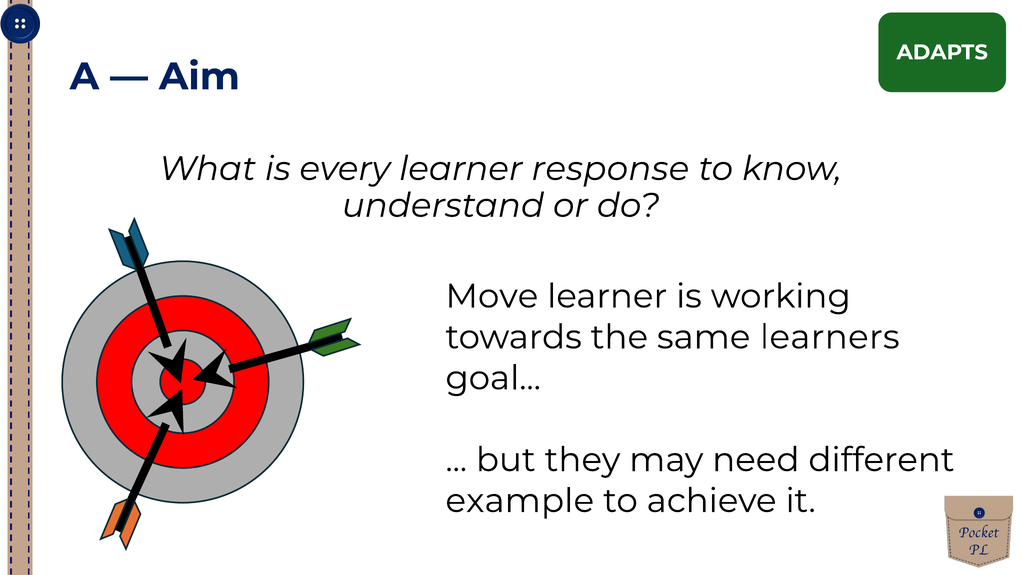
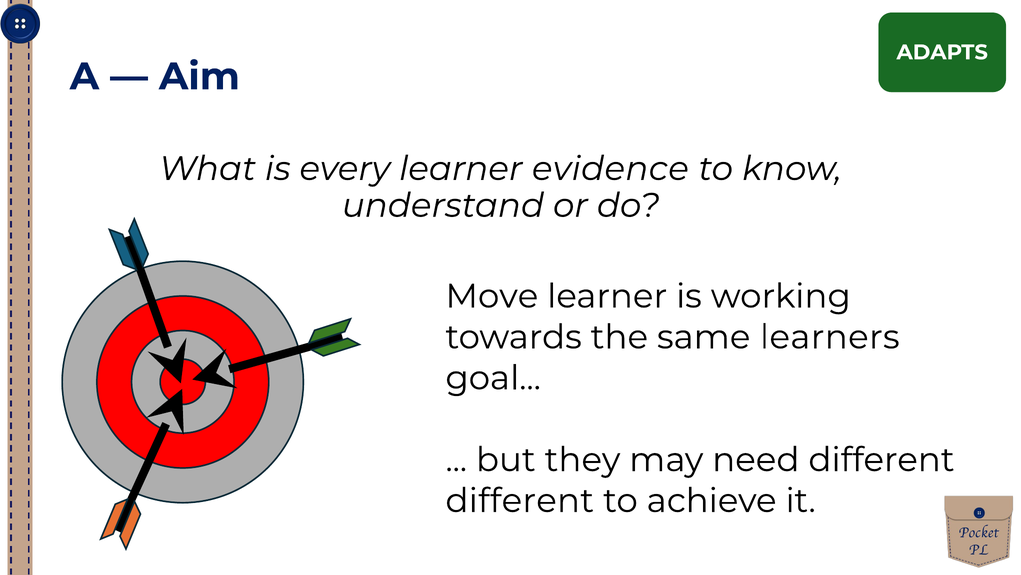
response: response -> evidence
example at (520, 500): example -> different
